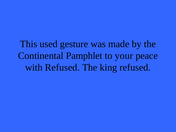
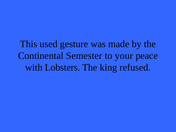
Pamphlet: Pamphlet -> Semester
with Refused: Refused -> Lobsters
